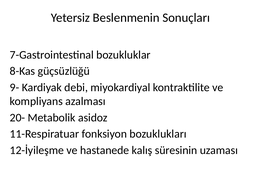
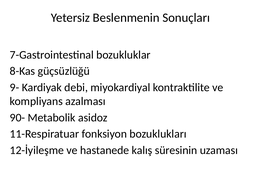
20-: 20- -> 90-
